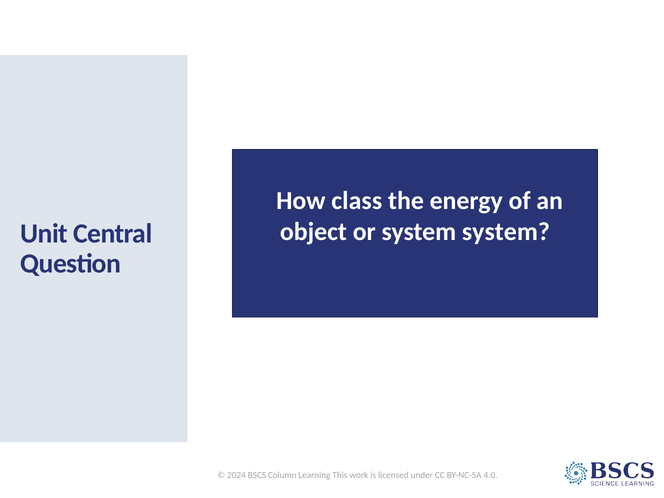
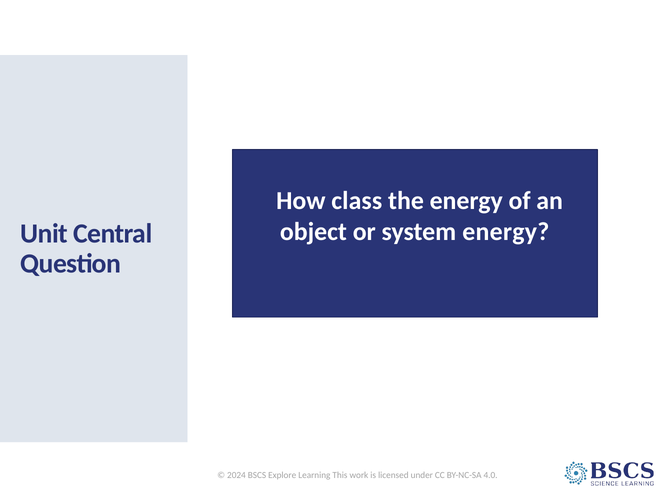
system system: system -> energy
Column: Column -> Explore
